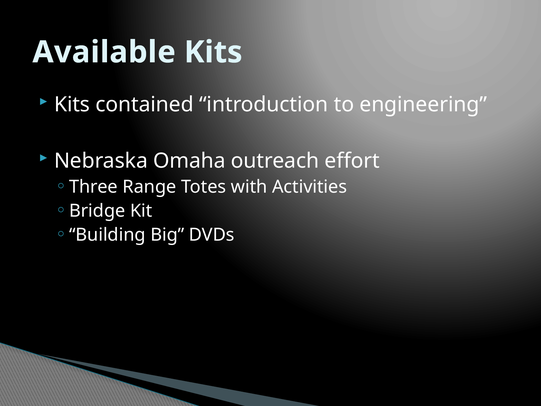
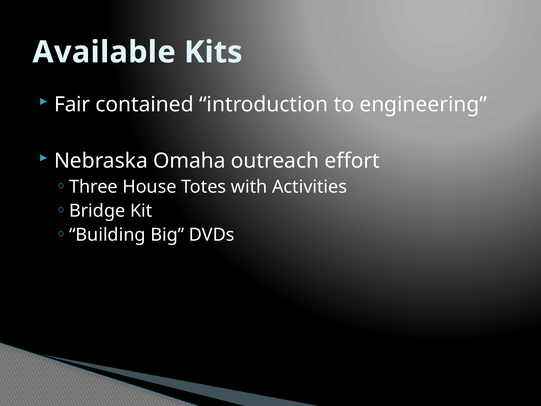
Kits at (72, 104): Kits -> Fair
Range: Range -> House
